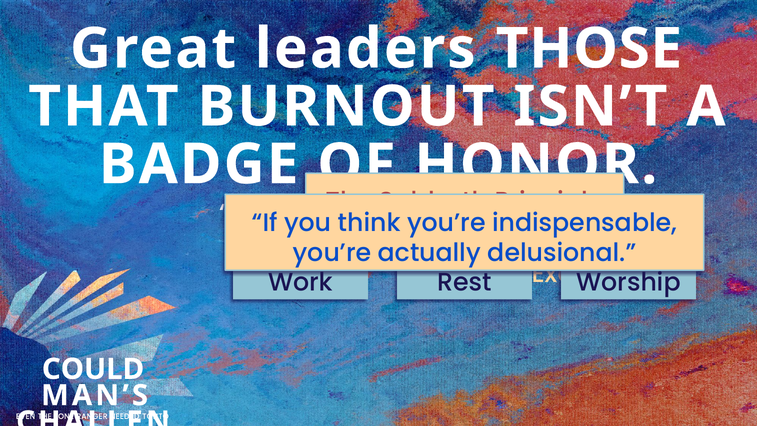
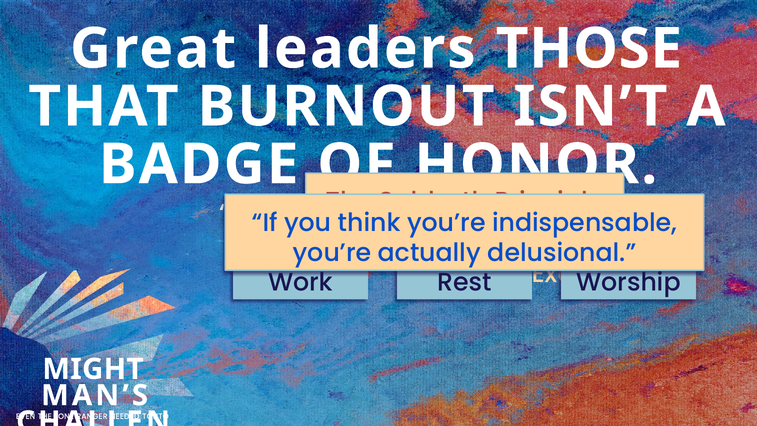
COULD: COULD -> MIGHT
